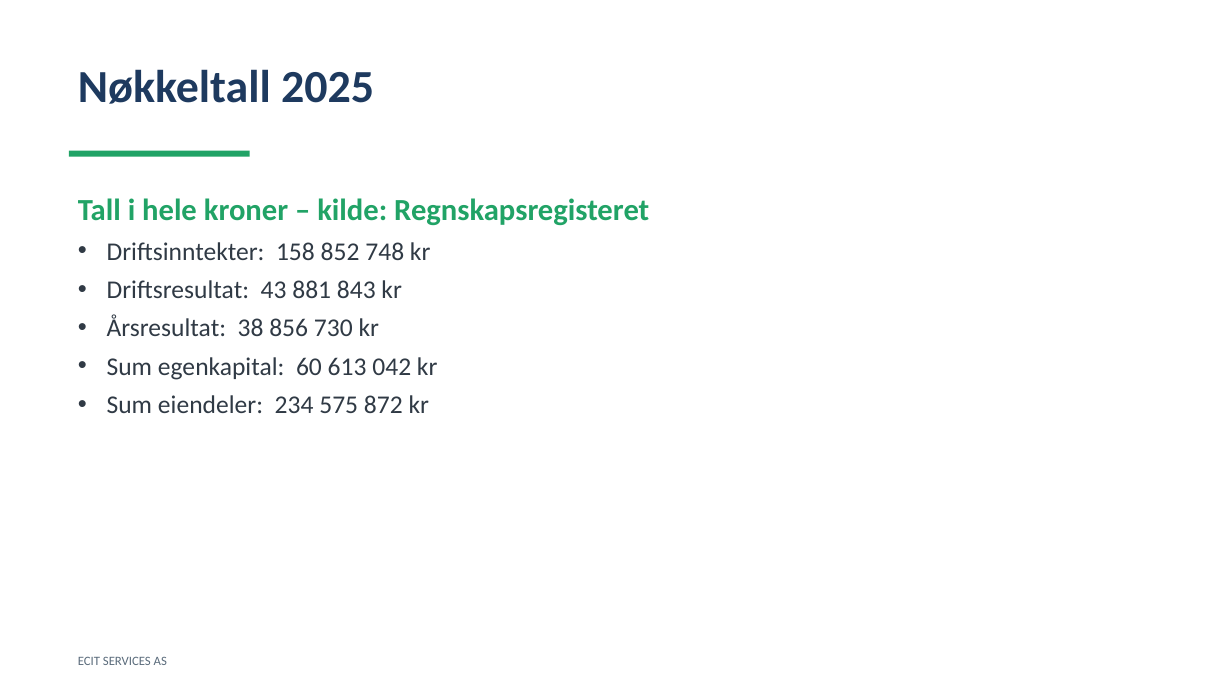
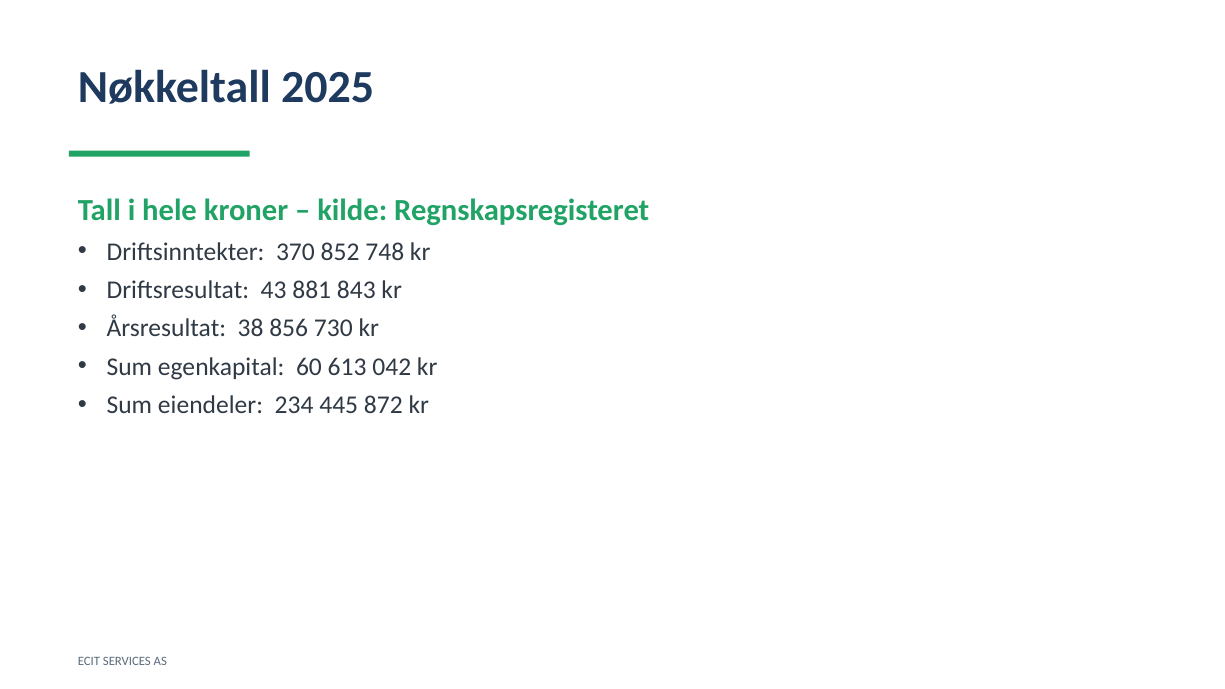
158: 158 -> 370
575: 575 -> 445
